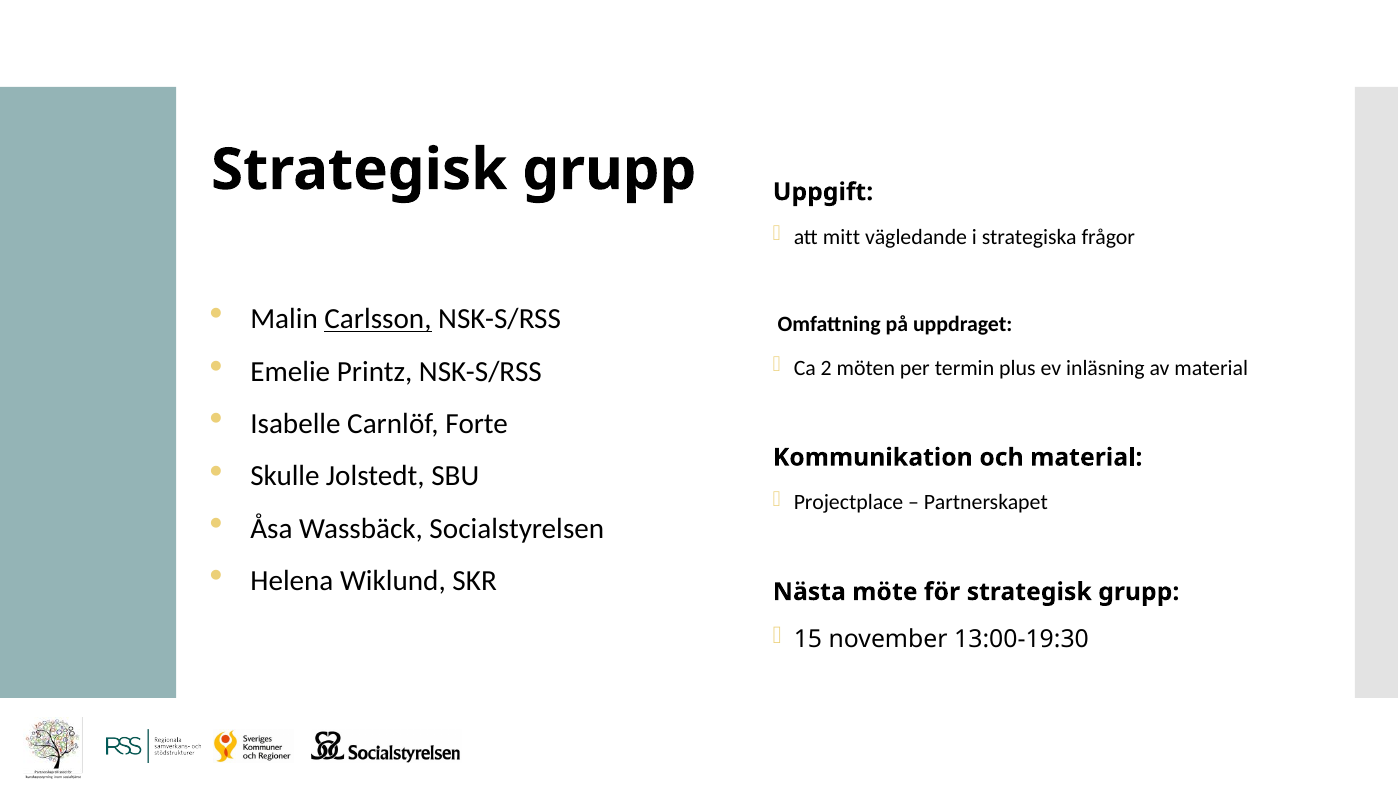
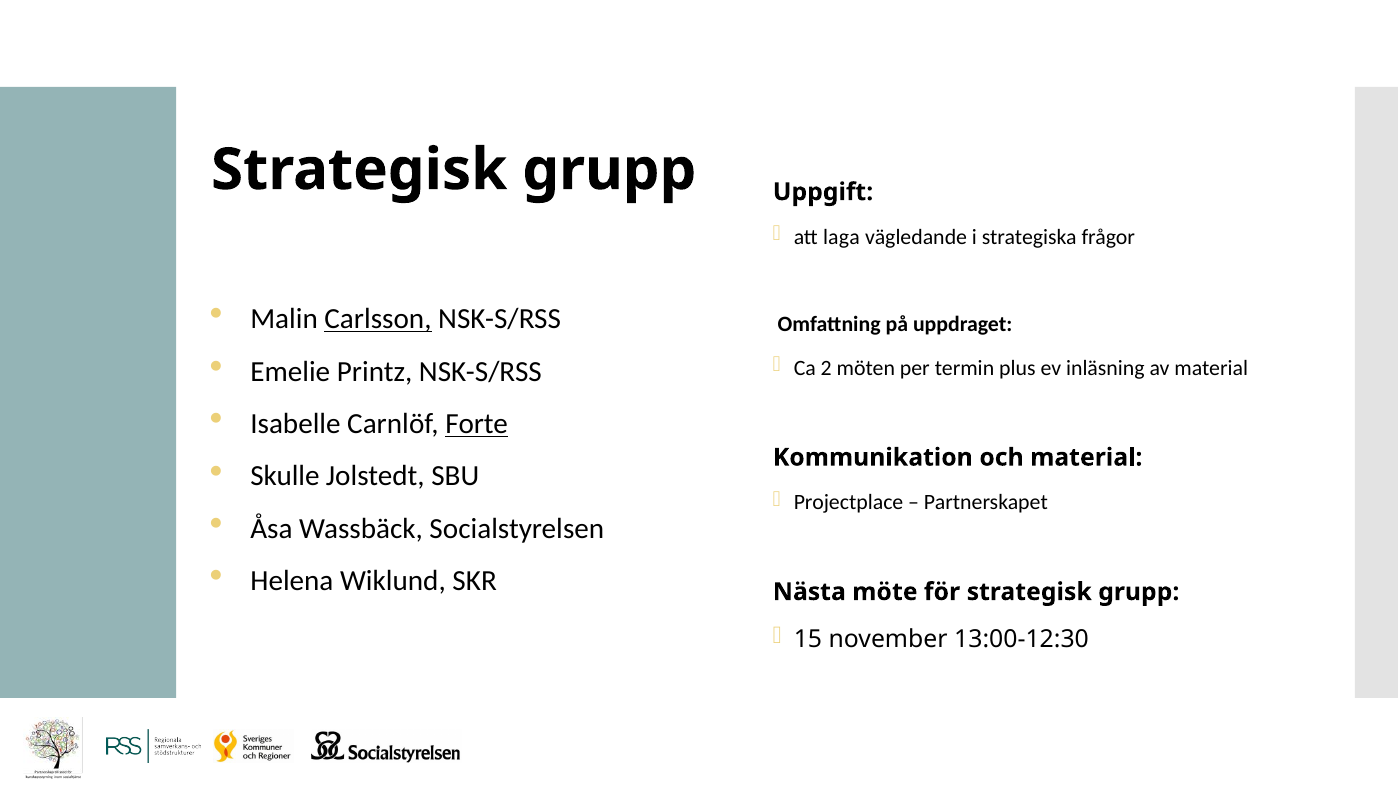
mitt: mitt -> laga
Forte underline: none -> present
13:00-19:30: 13:00-19:30 -> 13:00-12:30
